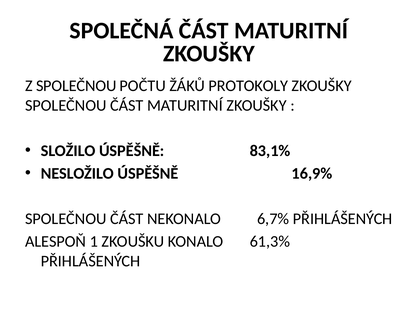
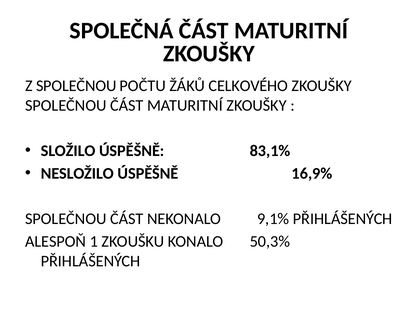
PROTOKOLY: PROTOKOLY -> CELKOVÉHO
6,7%: 6,7% -> 9,1%
61,3%: 61,3% -> 50,3%
